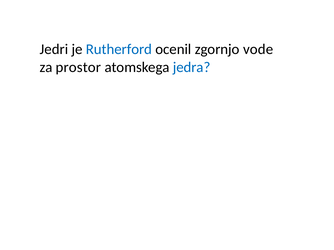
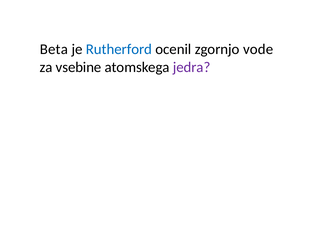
Jedri: Jedri -> Beta
prostor: prostor -> vsebine
jedra colour: blue -> purple
